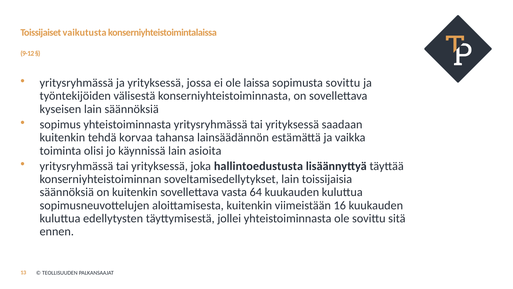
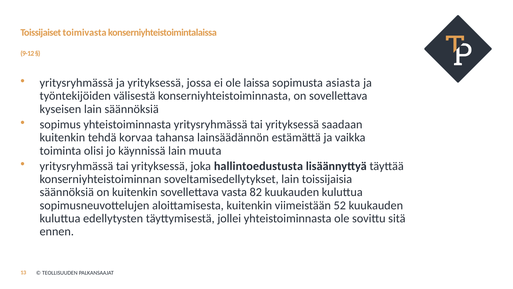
vaikutusta: vaikutusta -> toimivasta
sopimusta sovittu: sovittu -> asiasta
asioita: asioita -> muuta
64: 64 -> 82
16: 16 -> 52
